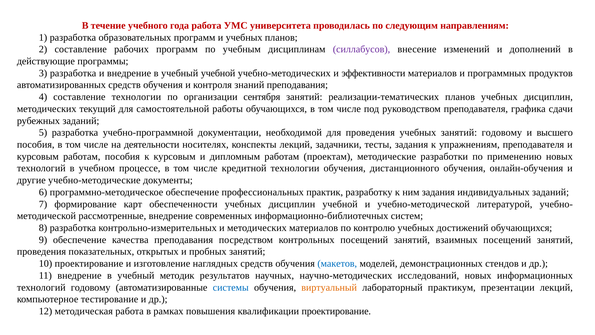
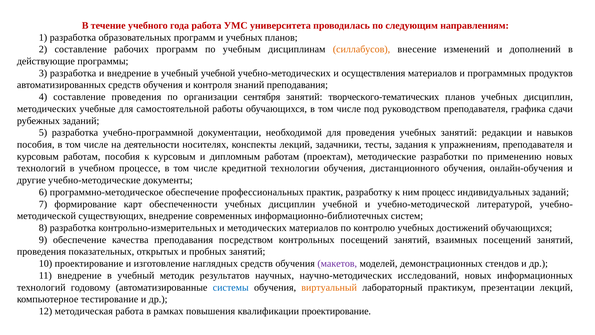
силлабусов colour: purple -> orange
эффективности: эффективности -> осуществления
составление технологии: технологии -> проведения
реализации-тематических: реализации-тематических -> творческого-тематических
текущий: текущий -> учебные
занятий годовому: годовому -> редакции
высшего: высшего -> навыков
ним задания: задания -> процесс
рассмотренные: рассмотренные -> существующих
макетов colour: blue -> purple
